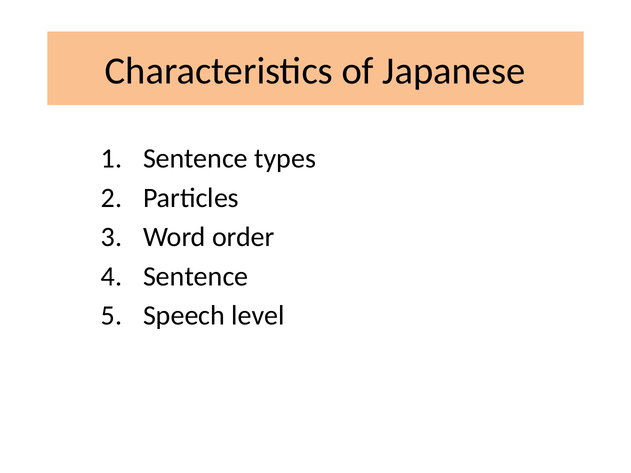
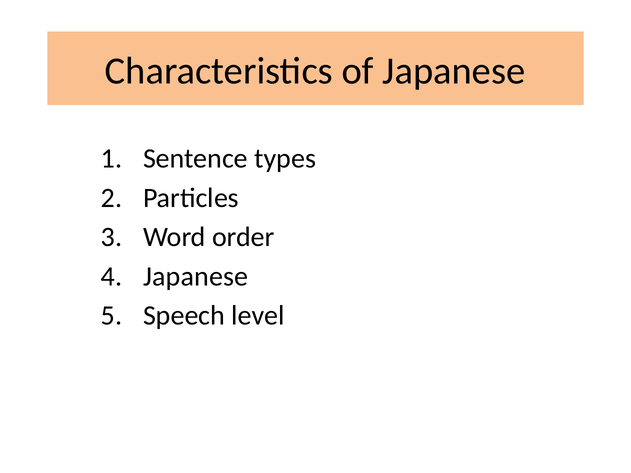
Sentence at (196, 276): Sentence -> Japanese
